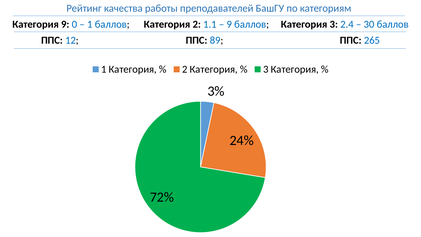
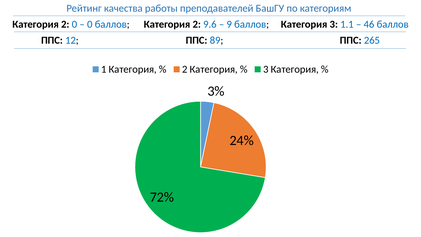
9 at (65, 24): 9 -> 2
1 at (90, 24): 1 -> 0
1.1: 1.1 -> 9.6
2.4: 2.4 -> 1.1
30: 30 -> 46
